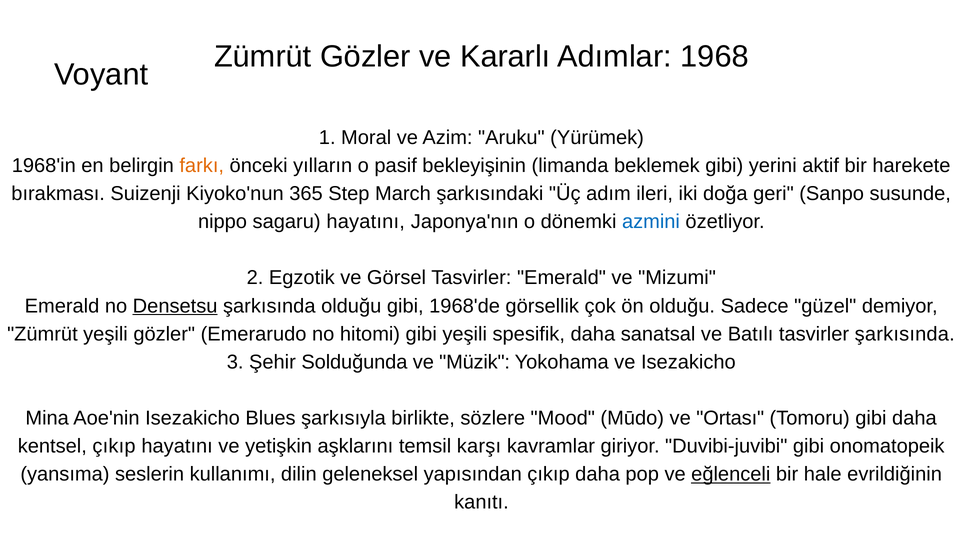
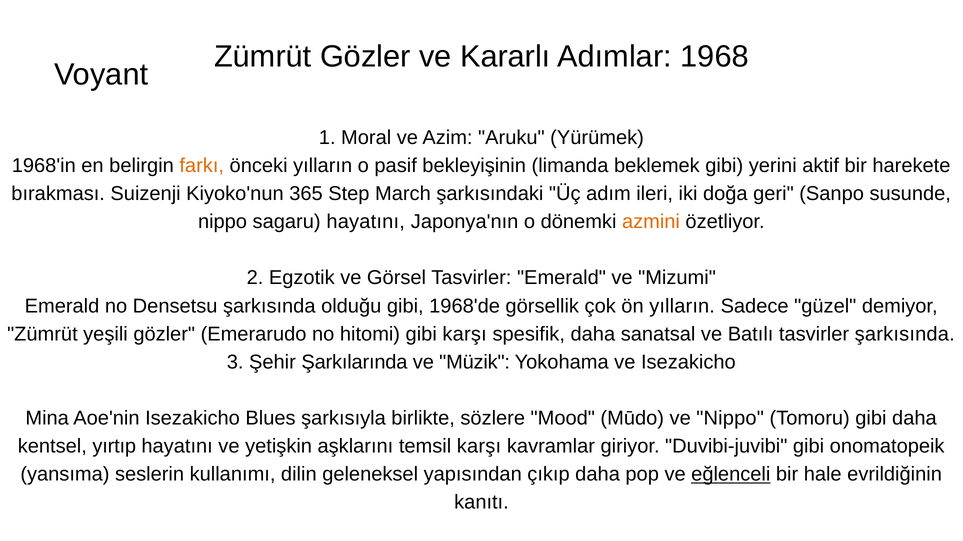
azmini colour: blue -> orange
Densetsu underline: present -> none
ön olduğu: olduğu -> yılların
gibi yeşili: yeşili -> karşı
Solduğunda: Solduğunda -> Şarkılarında
ve Ortası: Ortası -> Nippo
kentsel çıkıp: çıkıp -> yırtıp
